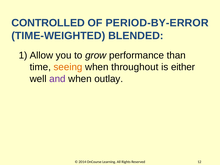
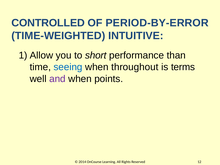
BLENDED: BLENDED -> INTUITIVE
grow: grow -> short
seeing colour: orange -> blue
either: either -> terms
outlay: outlay -> points
